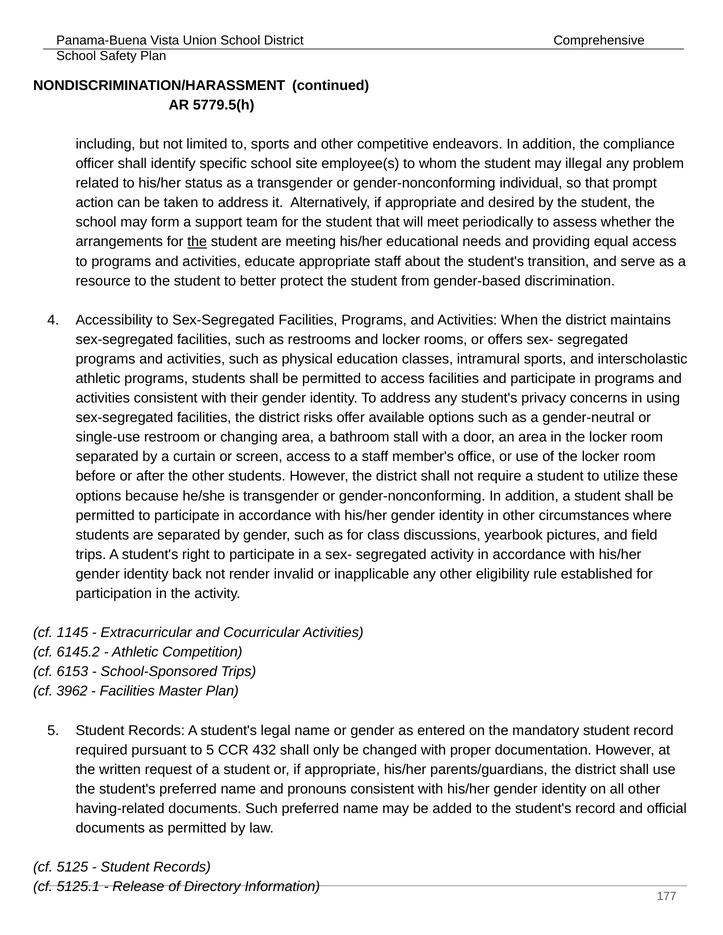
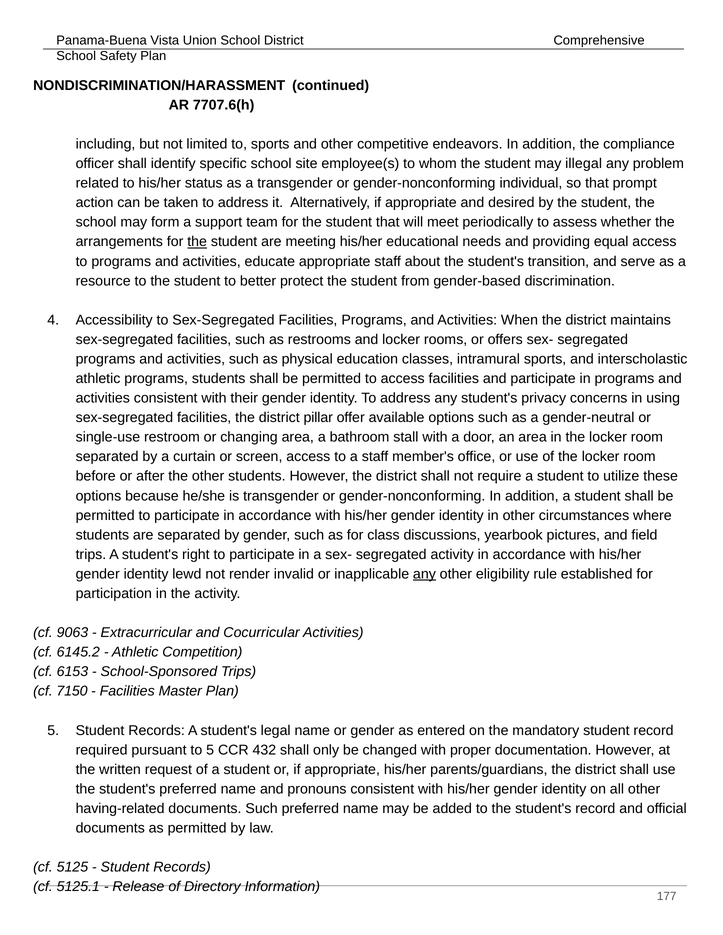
5779.5(h: 5779.5(h -> 7707.6(h
risks: risks -> pillar
back: back -> lewd
any at (424, 574) underline: none -> present
1145: 1145 -> 9063
3962: 3962 -> 7150
